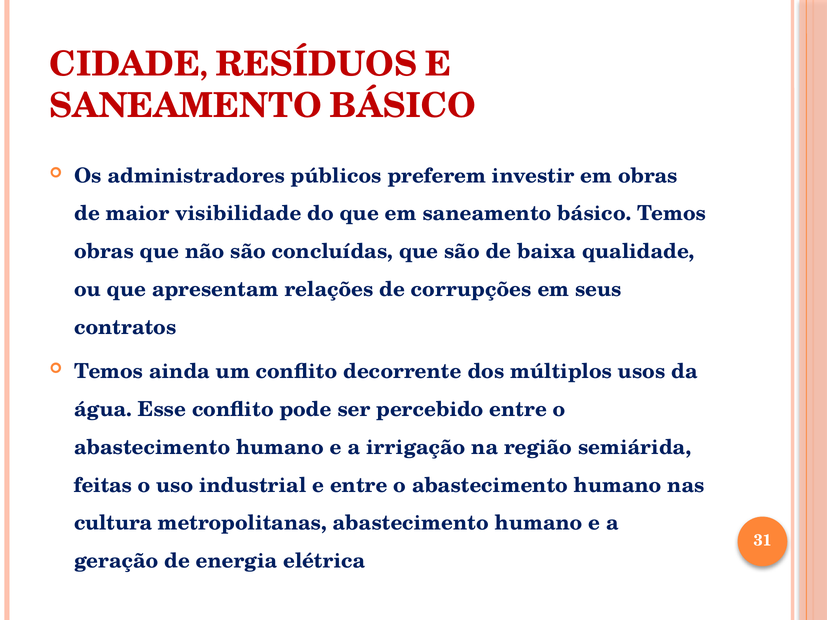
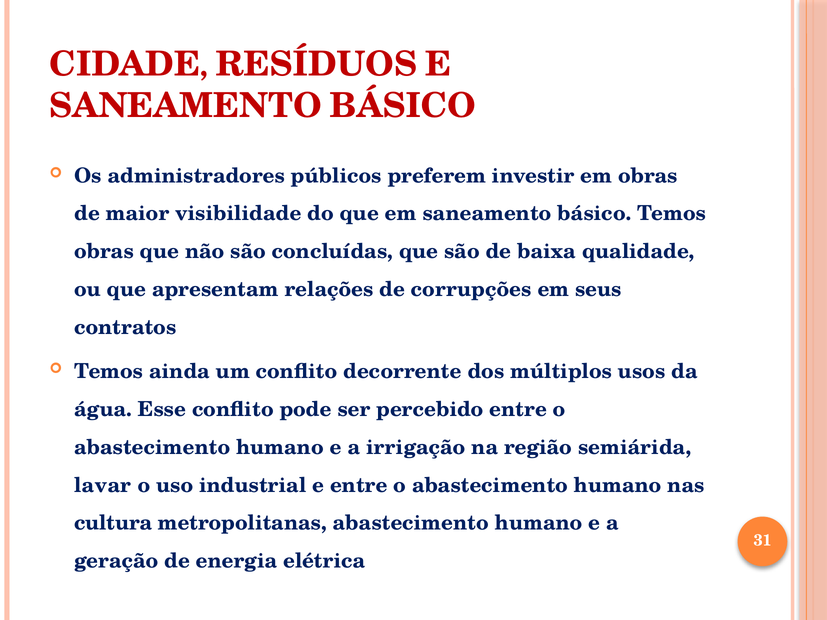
feitas: feitas -> lavar
